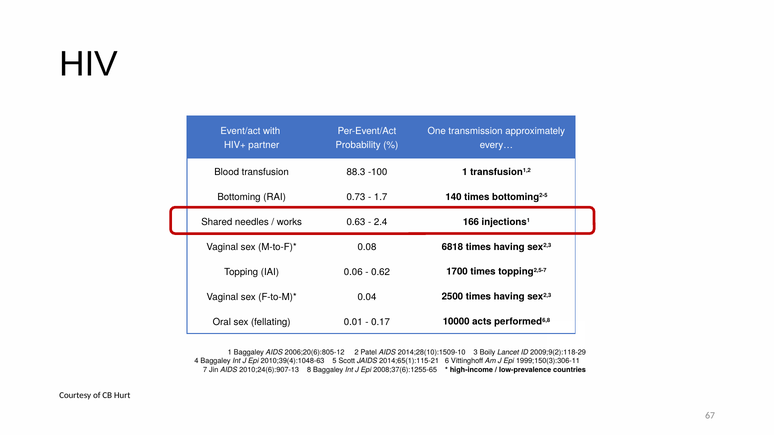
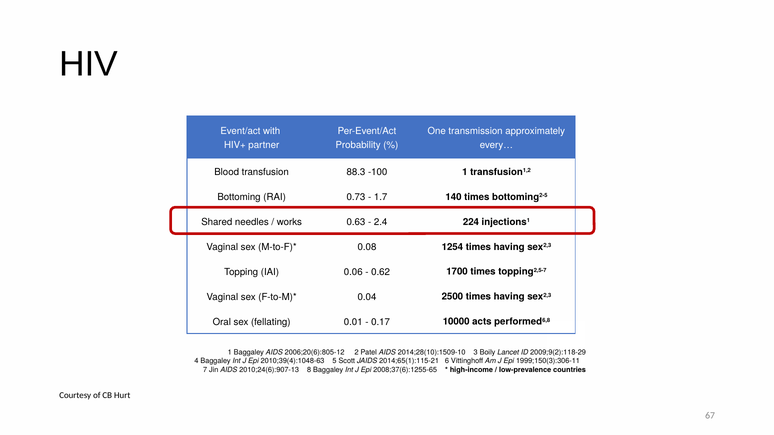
166: 166 -> 224
6818: 6818 -> 1254
